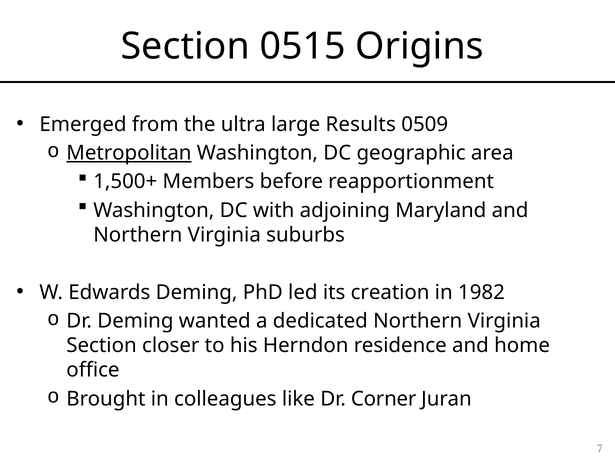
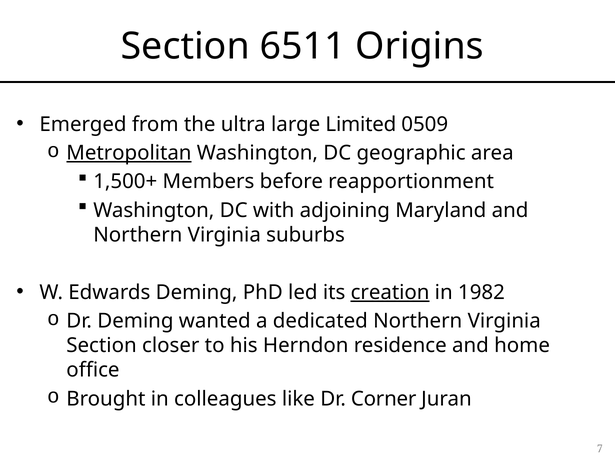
0515: 0515 -> 6511
Results: Results -> Limited
creation underline: none -> present
